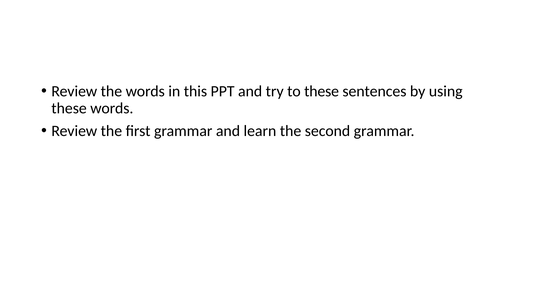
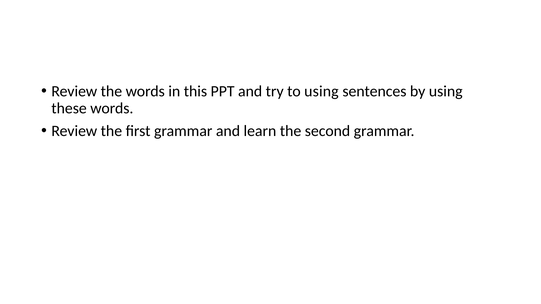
to these: these -> using
